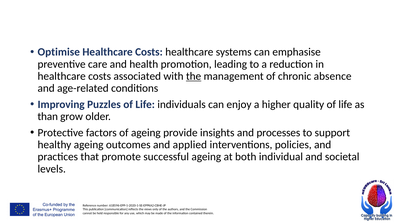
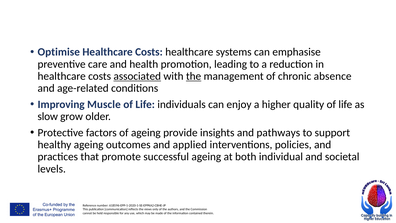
associated underline: none -> present
Puzzles: Puzzles -> Muscle
than: than -> slow
processes: processes -> pathways
